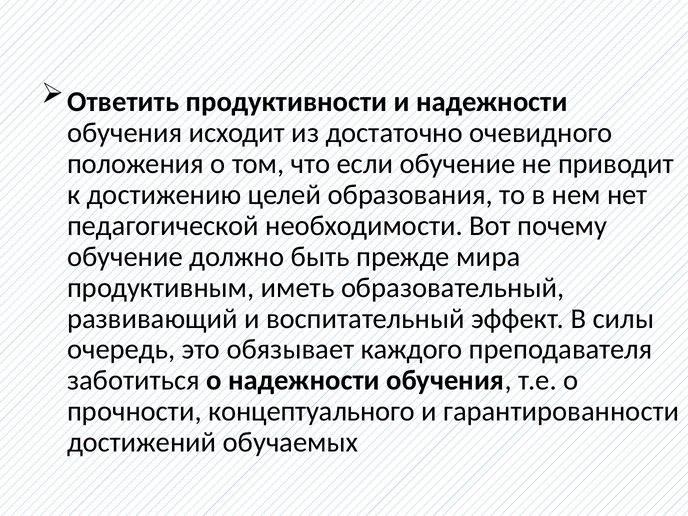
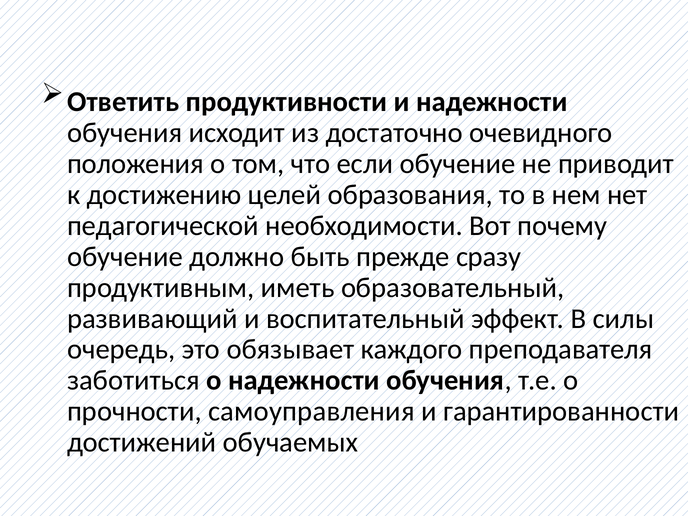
мира: мира -> сразу
концептуального: концептуального -> самоуправления
